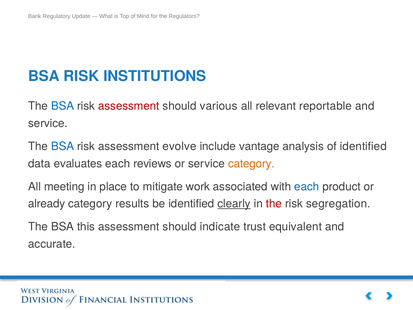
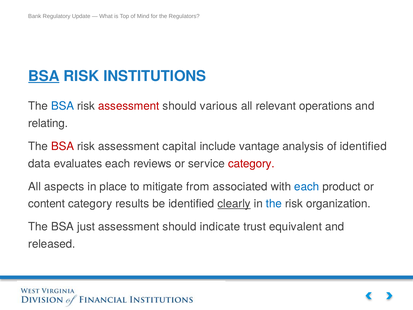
BSA at (44, 76) underline: none -> present
reportable: reportable -> operations
service at (48, 123): service -> relating
BSA at (63, 146) colour: blue -> red
evolve: evolve -> capital
category at (251, 163) colour: orange -> red
meeting: meeting -> aspects
work: work -> from
already: already -> content
the at (274, 204) colour: red -> blue
segregation: segregation -> organization
this: this -> just
accurate: accurate -> released
